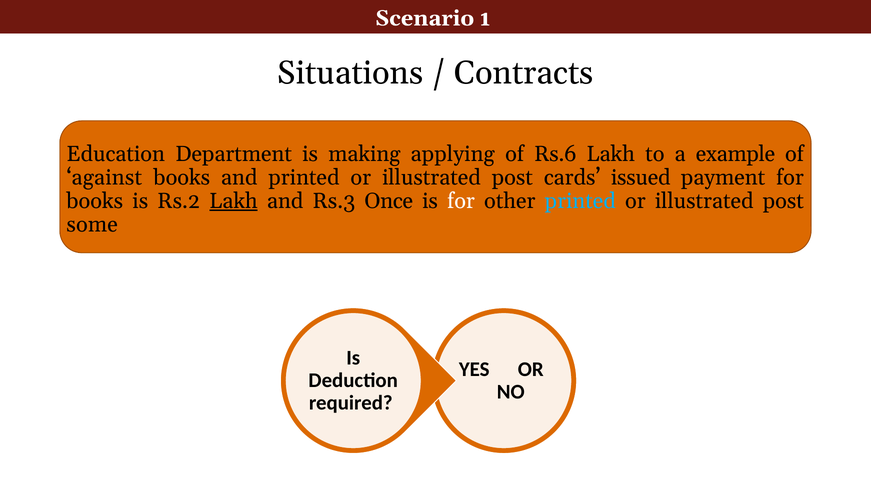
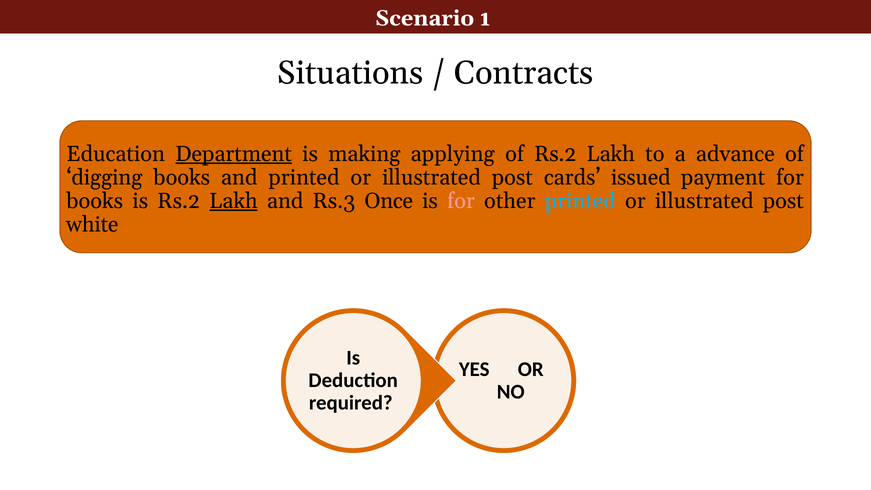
Department underline: none -> present
of Rs.6: Rs.6 -> Rs.2
example: example -> advance
against: against -> digging
for at (461, 201) colour: white -> pink
some: some -> white
